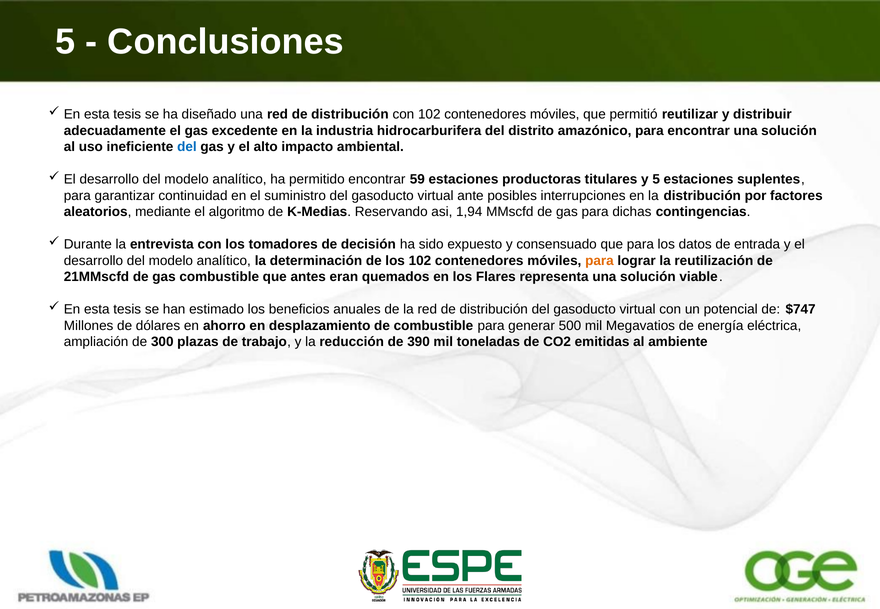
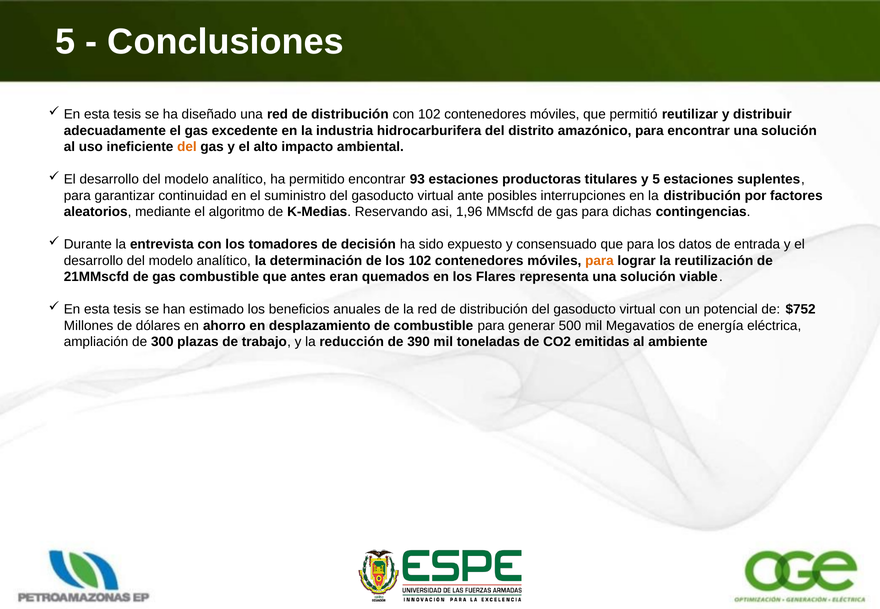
del at (187, 147) colour: blue -> orange
59: 59 -> 93
1,94: 1,94 -> 1,96
$747: $747 -> $752
